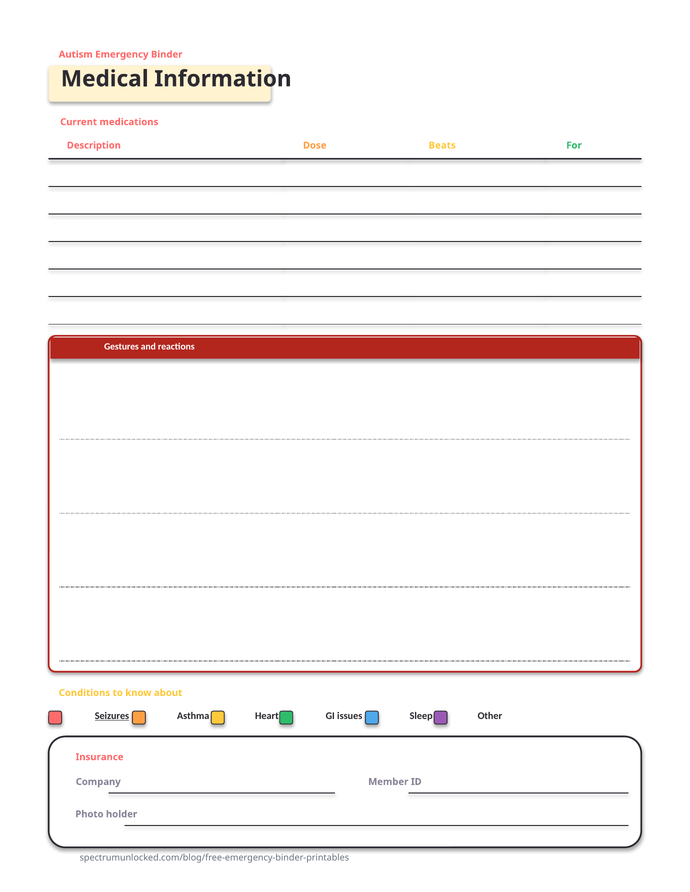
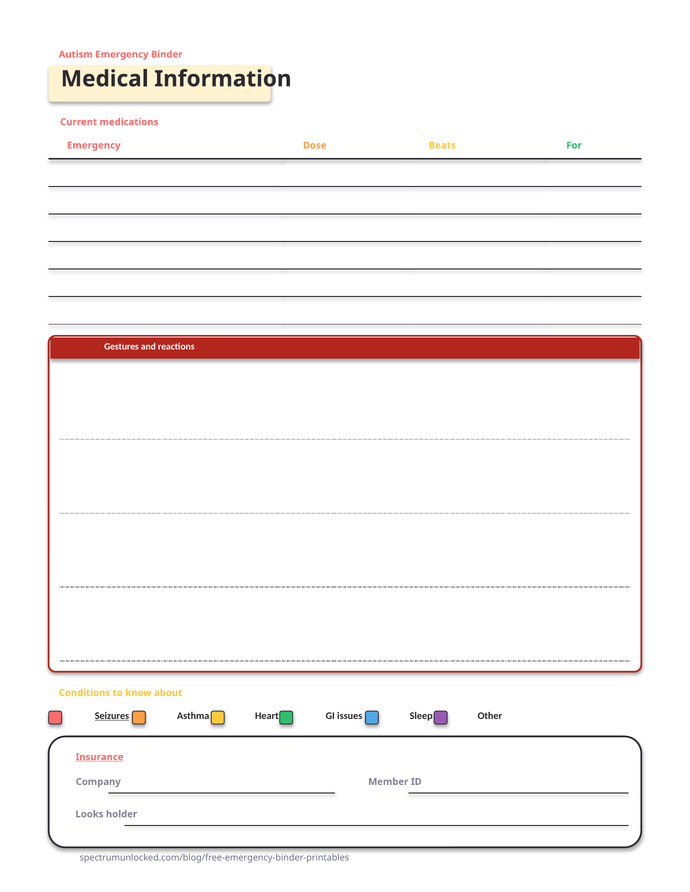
Description at (94, 146): Description -> Emergency
Insurance underline: none -> present
Photo: Photo -> Looks
